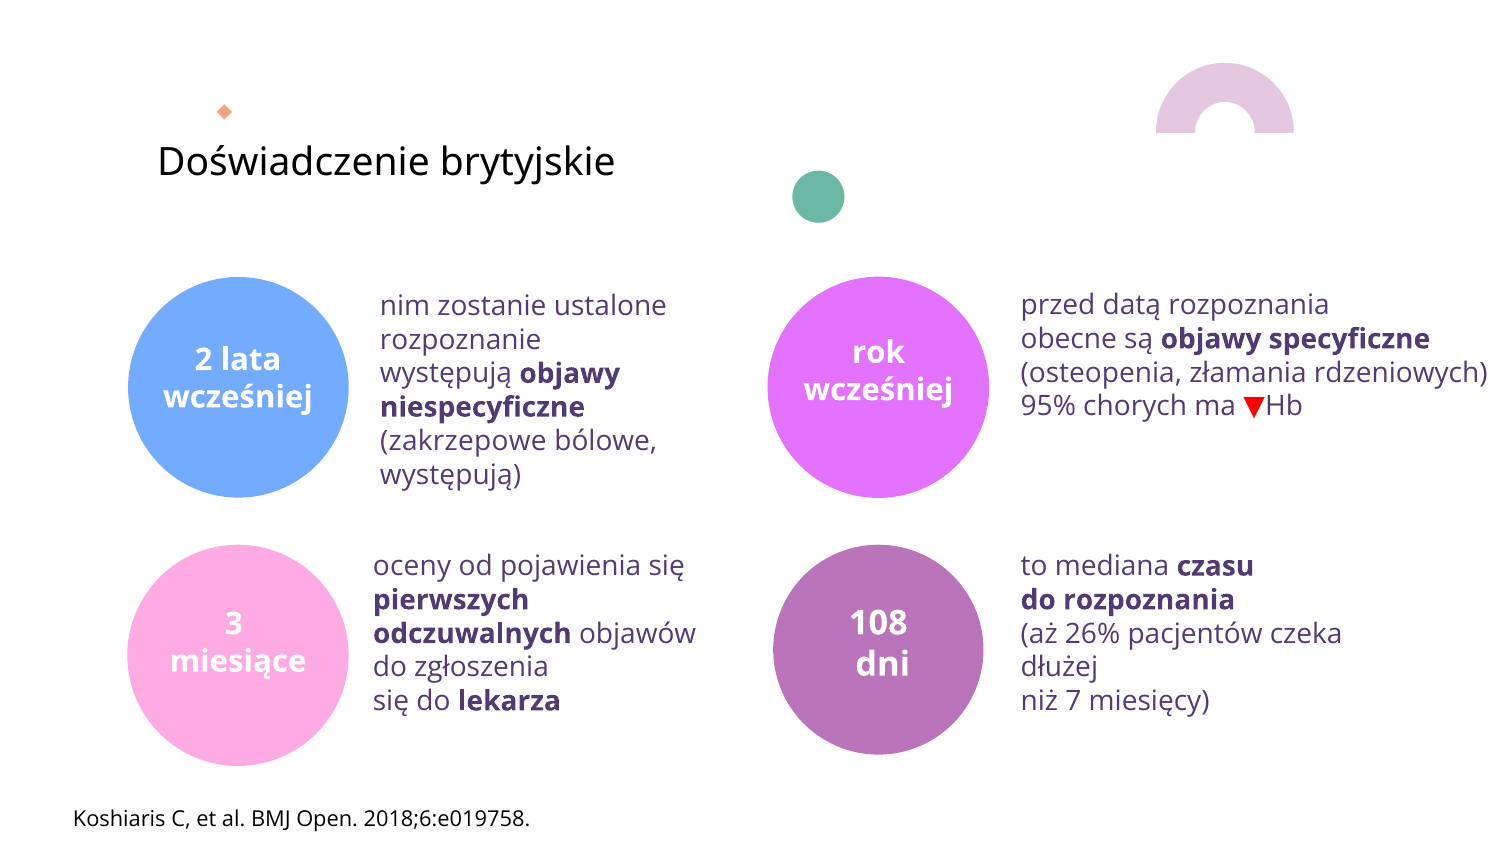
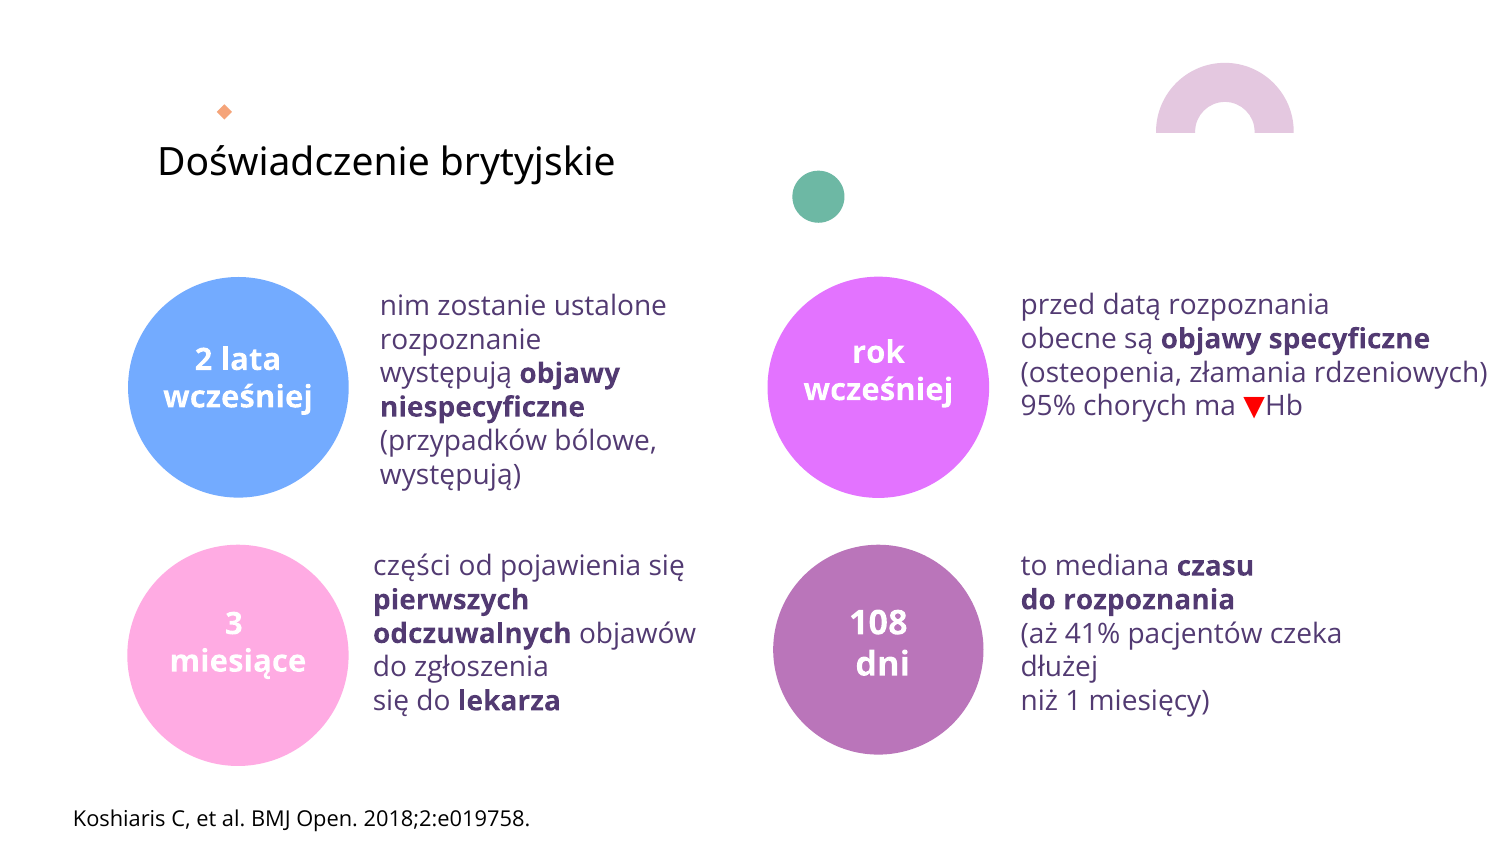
zakrzepowe: zakrzepowe -> przypadków
oceny: oceny -> części
26%: 26% -> 41%
7: 7 -> 1
2018;6:e019758: 2018;6:e019758 -> 2018;2:e019758
